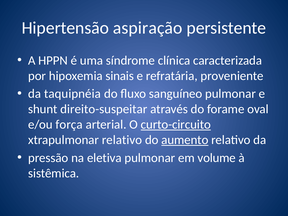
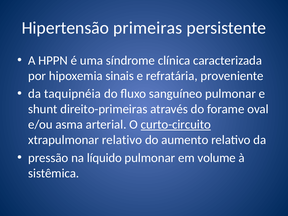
aspiração: aspiração -> primeiras
direito-suspeitar: direito-suspeitar -> direito-primeiras
força: força -> asma
aumento underline: present -> none
eletiva: eletiva -> líquido
